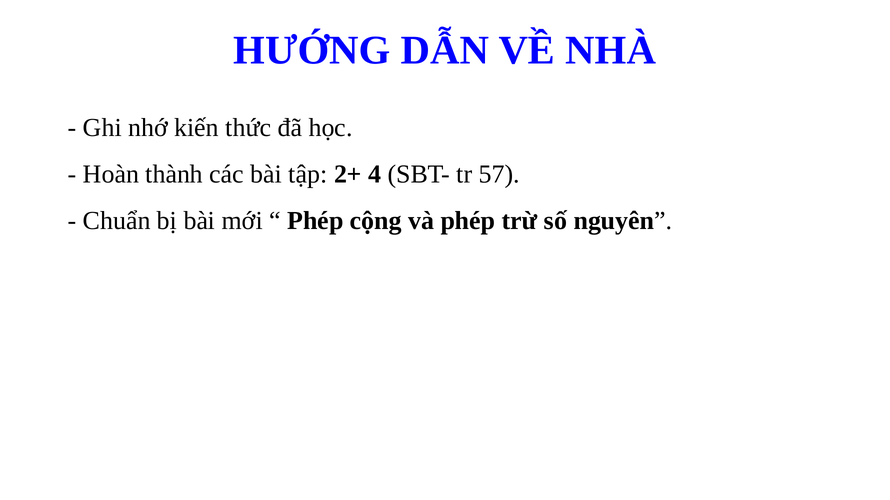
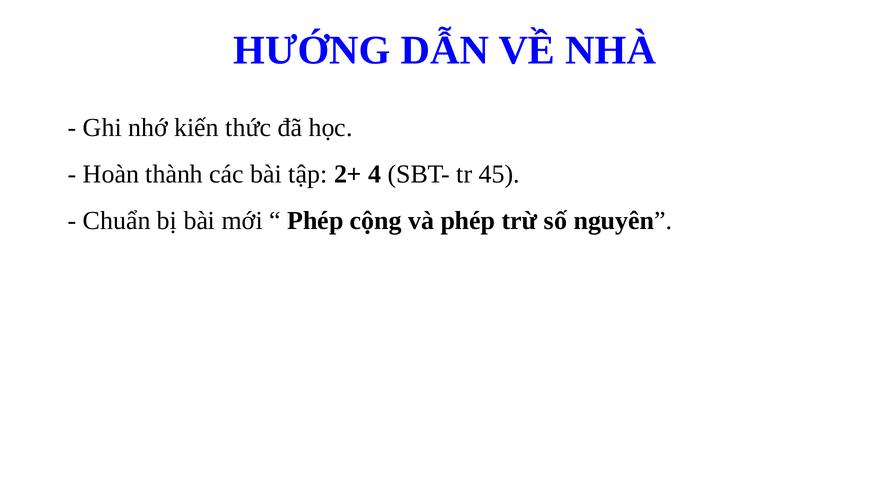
57: 57 -> 45
